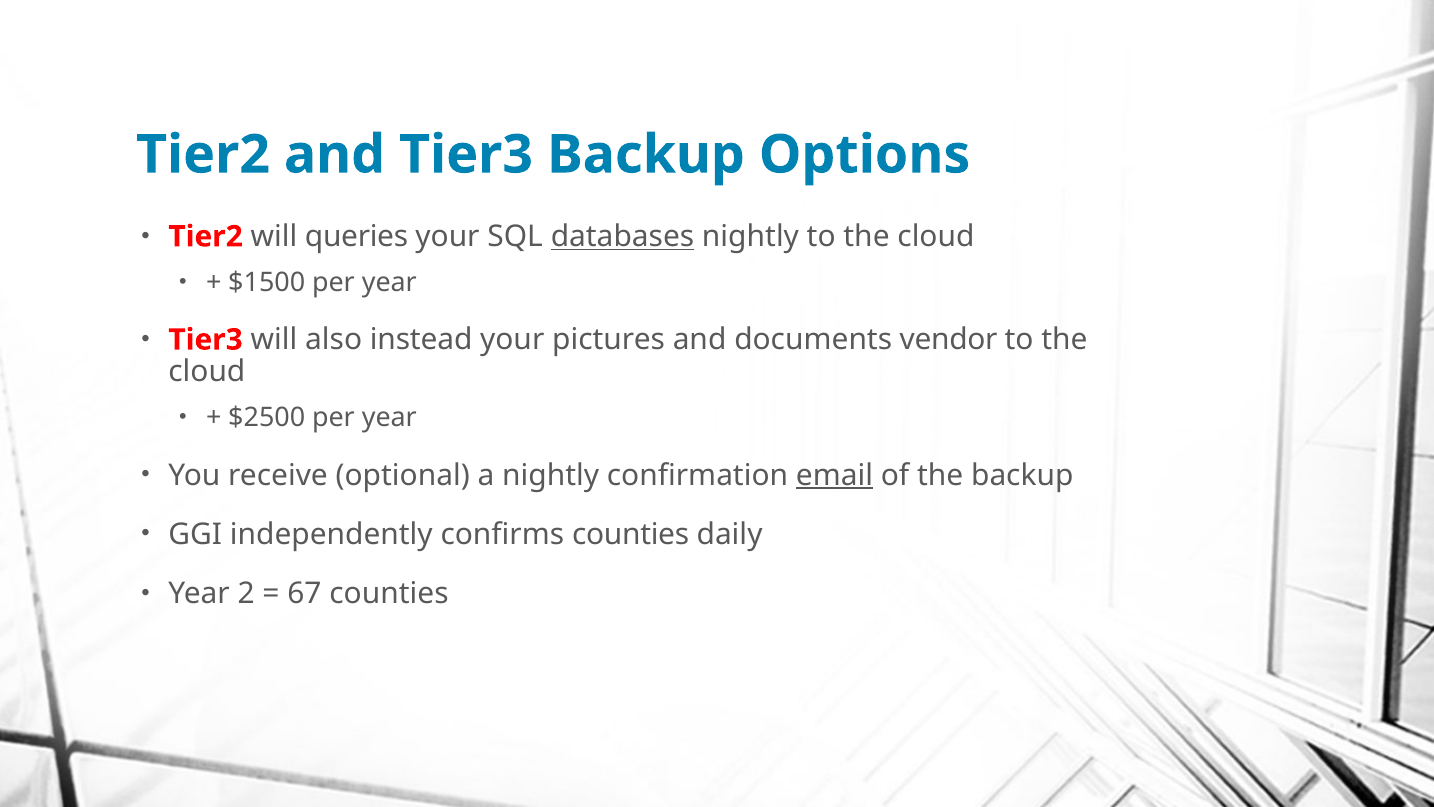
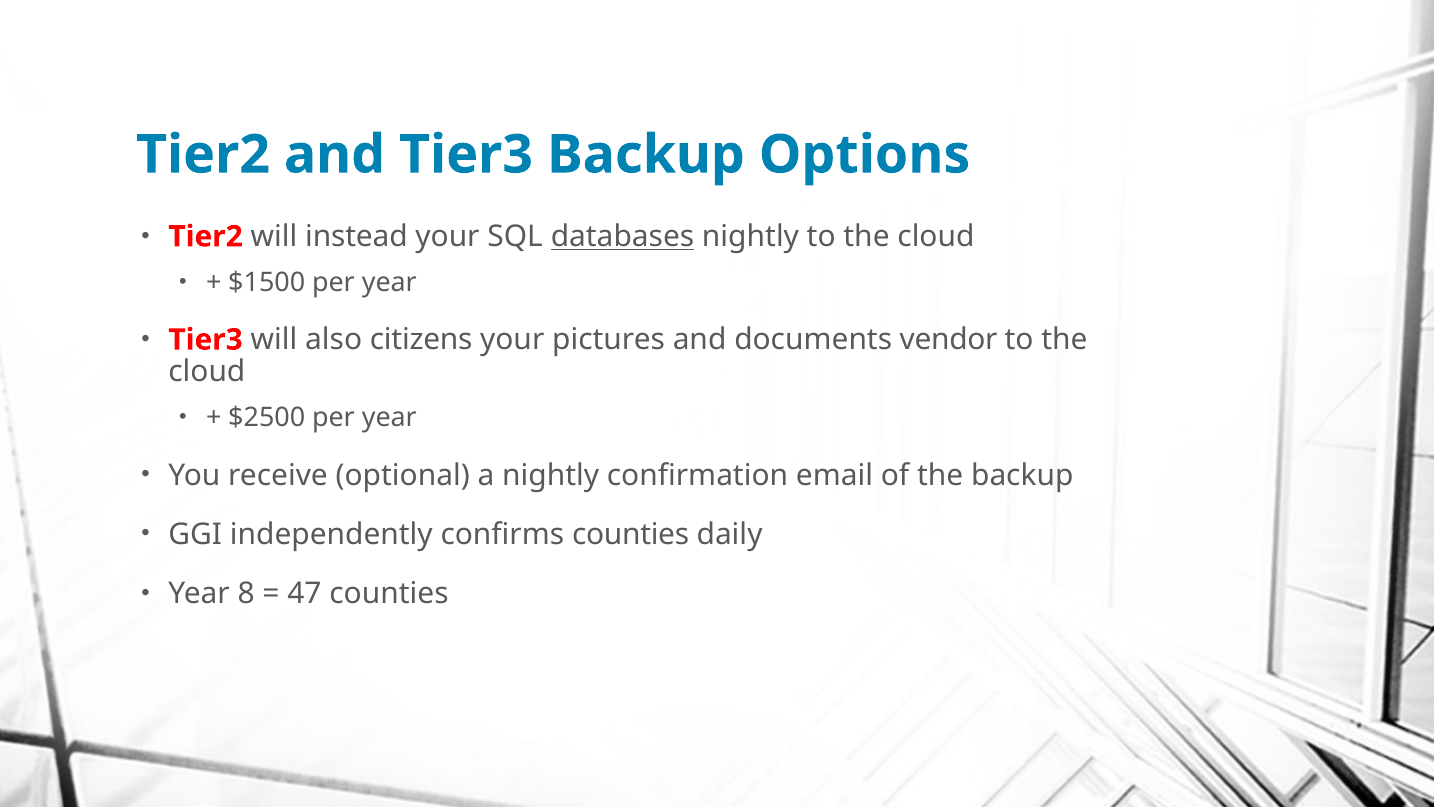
queries: queries -> instead
instead: instead -> citizens
email underline: present -> none
2: 2 -> 8
67: 67 -> 47
